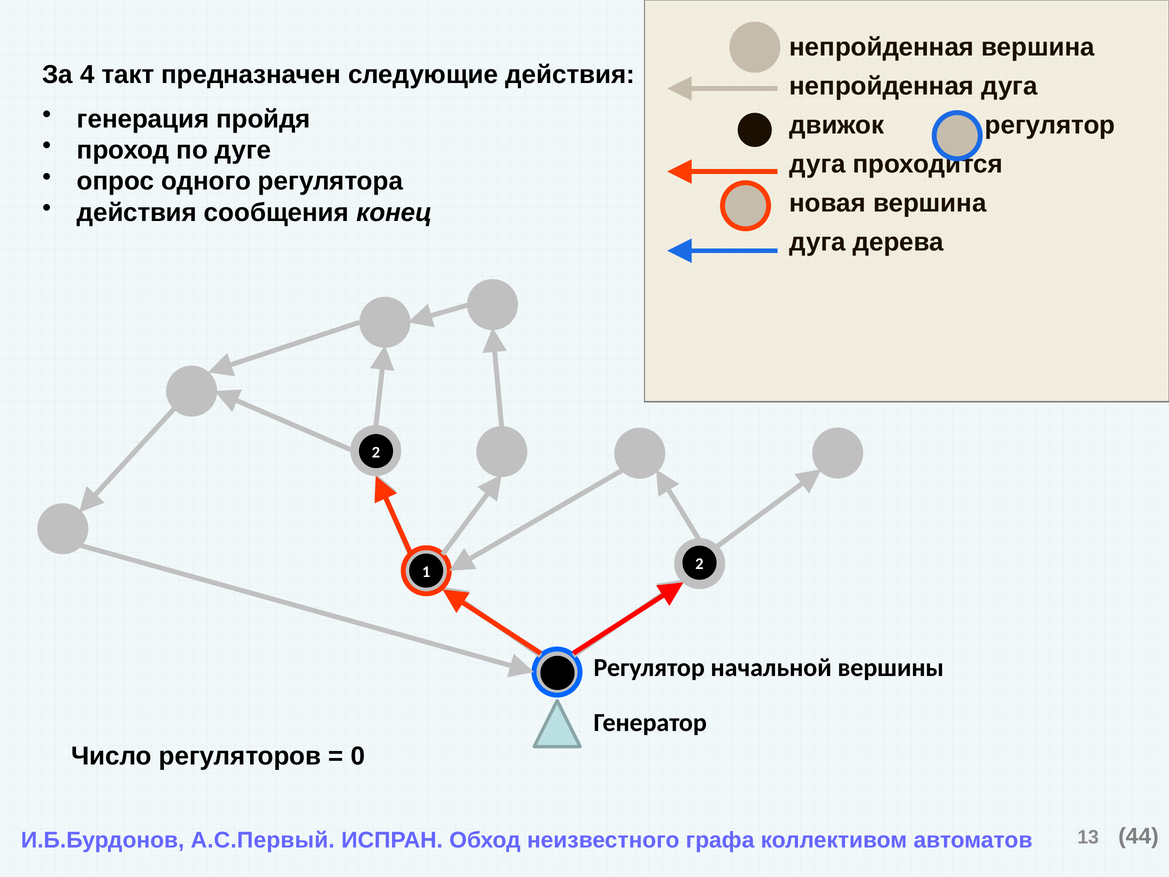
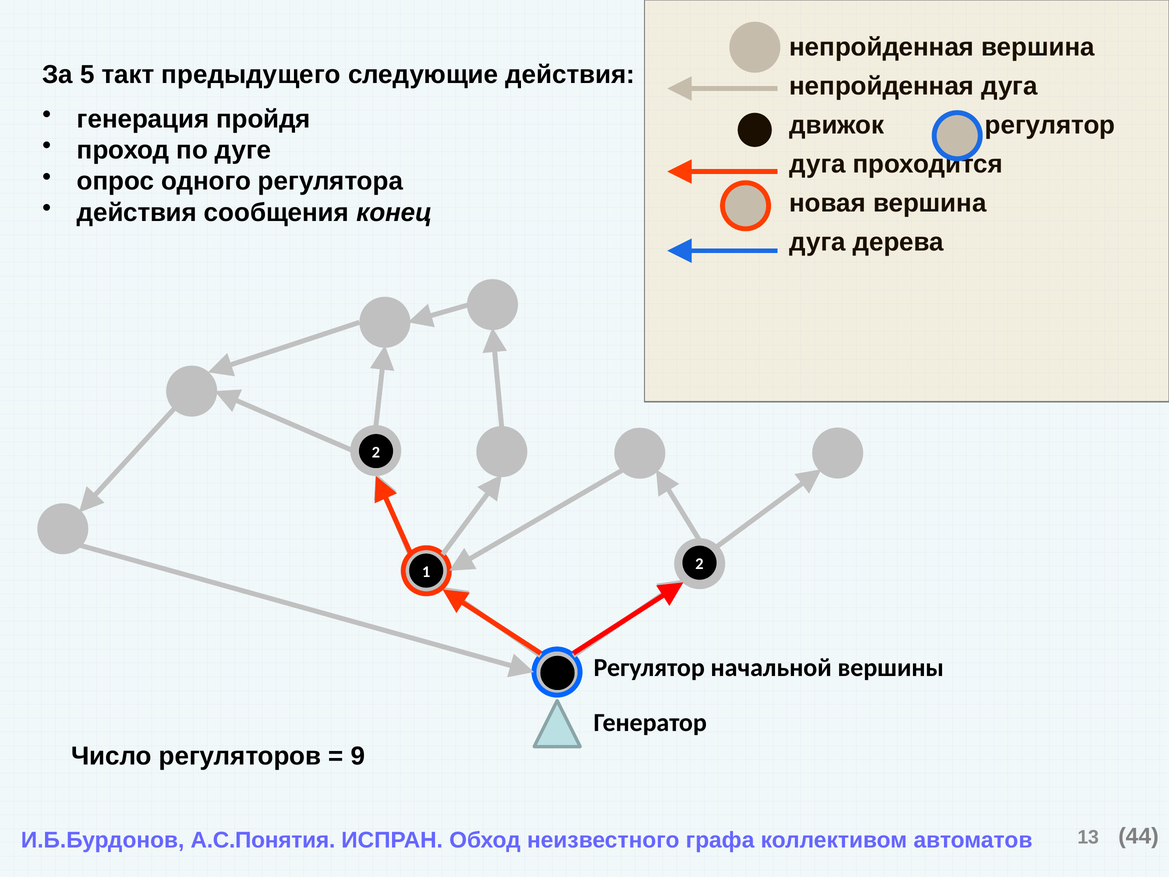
4: 4 -> 5
предназначен: предназначен -> предыдущего
0: 0 -> 9
А.С.Первый: А.С.Первый -> А.С.Понятия
